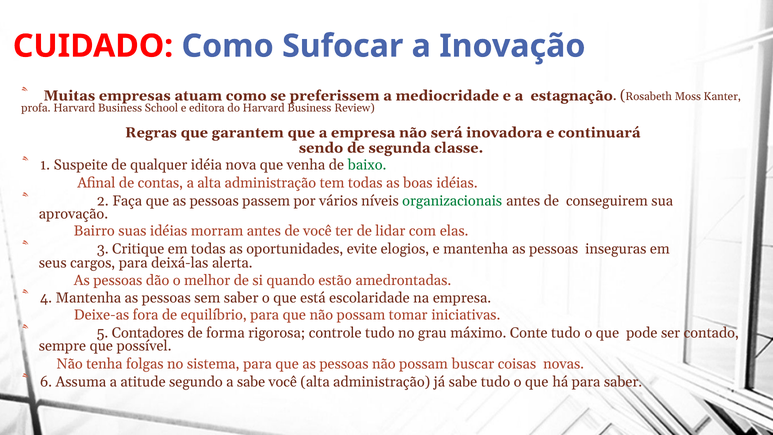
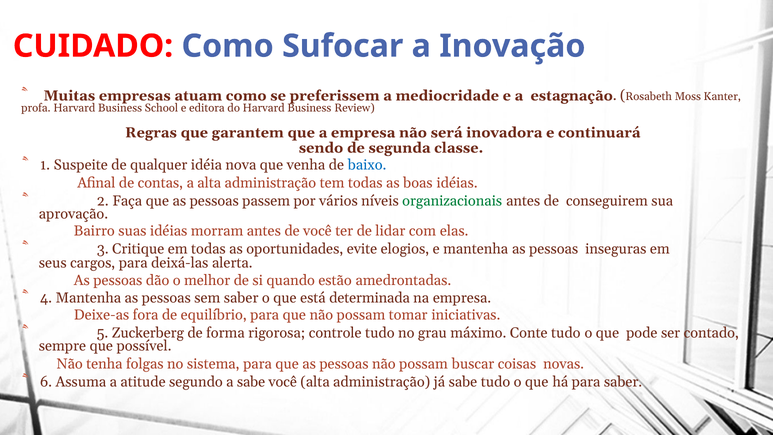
baixo colour: green -> blue
escolaridade: escolaridade -> determinada
Contadores: Contadores -> Zuckerberg
